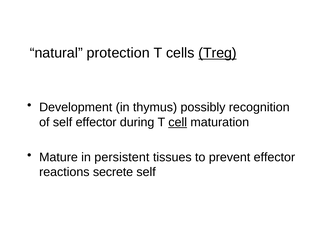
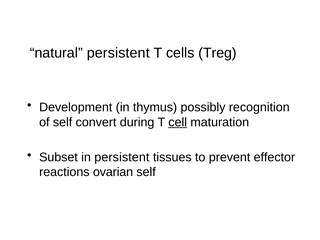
natural protection: protection -> persistent
Treg underline: present -> none
self effector: effector -> convert
Mature: Mature -> Subset
secrete: secrete -> ovarian
